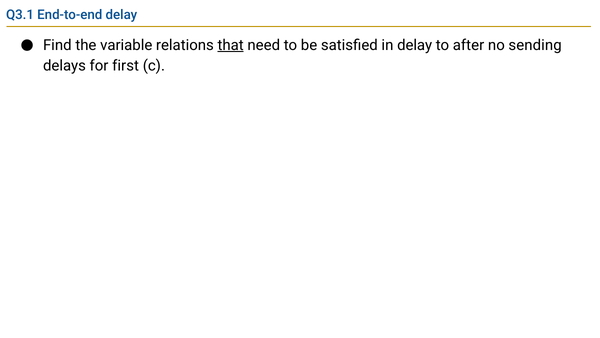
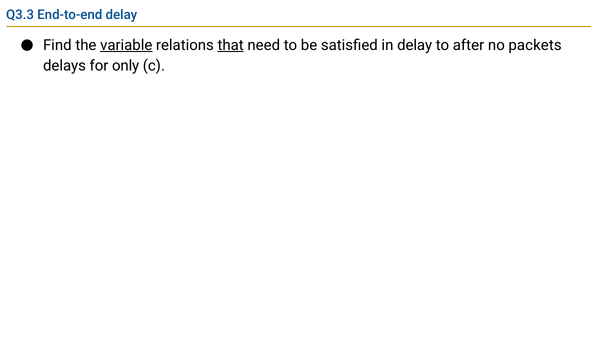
Q3.1: Q3.1 -> Q3.3
variable underline: none -> present
sending: sending -> packets
first: first -> only
